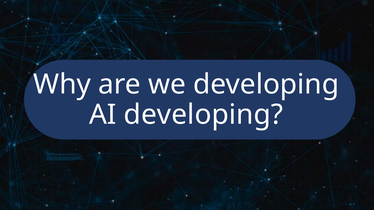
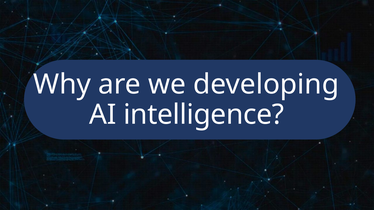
AI developing: developing -> intelligence
